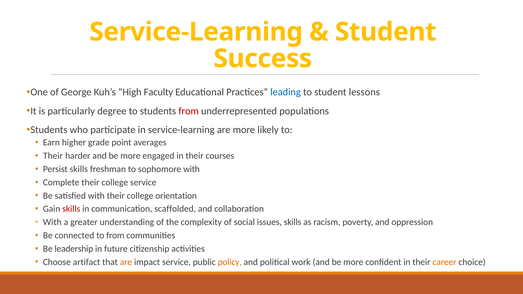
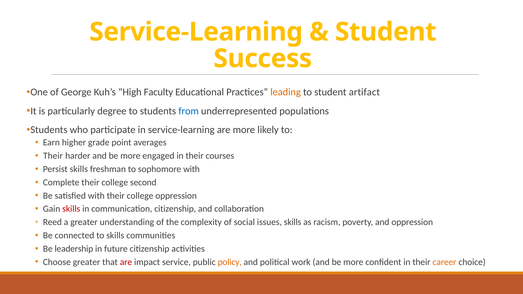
leading colour: blue -> orange
lessons: lessons -> artifact
from at (189, 111) colour: red -> blue
college service: service -> second
college orientation: orientation -> oppression
communication scaffolded: scaffolded -> citizenship
With at (52, 222): With -> Reed
to from: from -> skills
Choose artifact: artifact -> greater
are at (126, 262) colour: orange -> red
